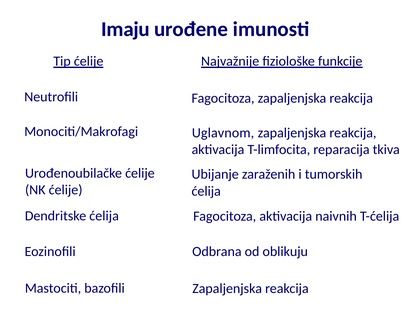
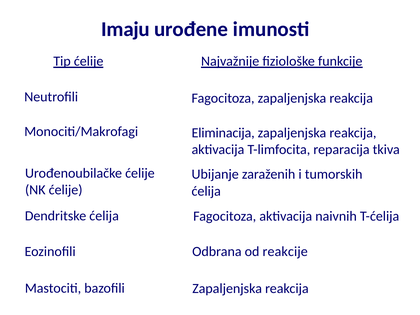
Uglavnom: Uglavnom -> Eliminacija
oblikuju: oblikuju -> reakcije
